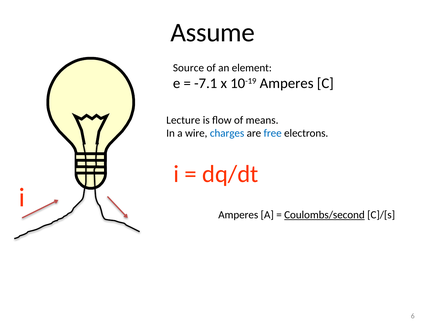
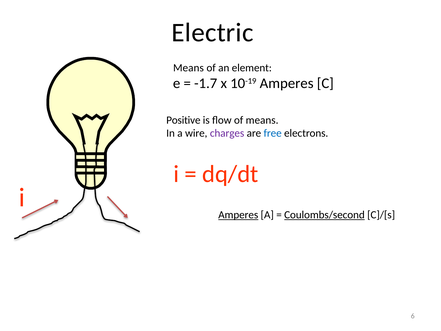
Assume: Assume -> Electric
Source at (188, 68): Source -> Means
-7.1: -7.1 -> -1.7
Lecture: Lecture -> Positive
charges colour: blue -> purple
Amperes at (238, 215) underline: none -> present
